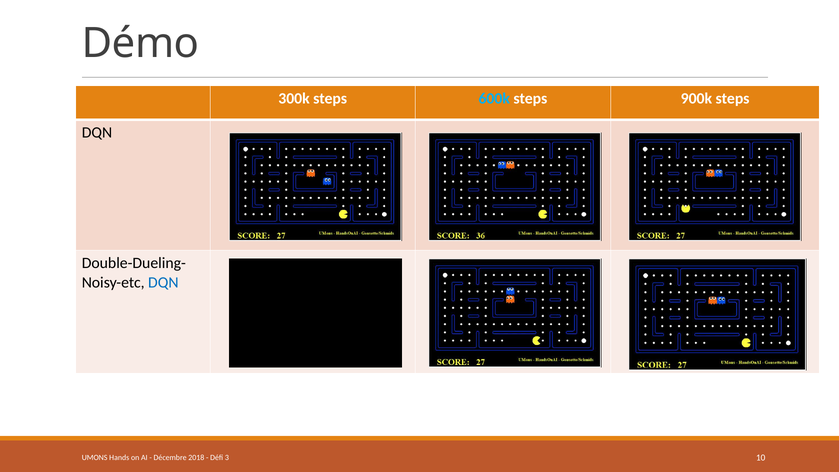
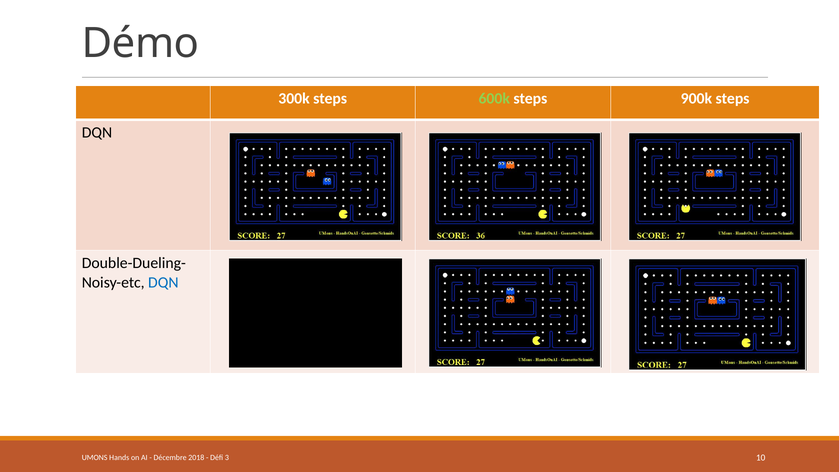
600k colour: light blue -> light green
